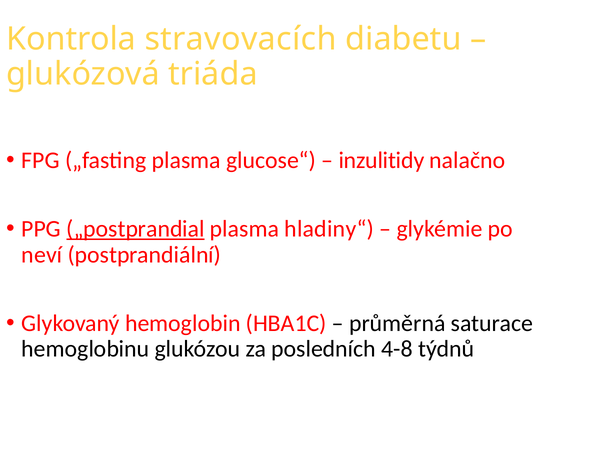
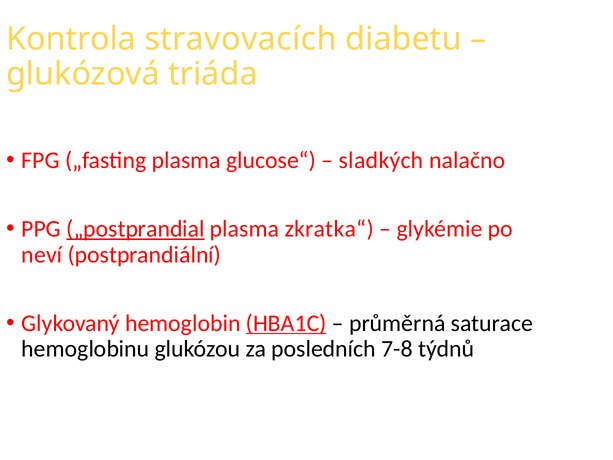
inzulitidy: inzulitidy -> sladkých
hladiny“: hladiny“ -> zkratka“
HBA1C underline: none -> present
4-8: 4-8 -> 7-8
